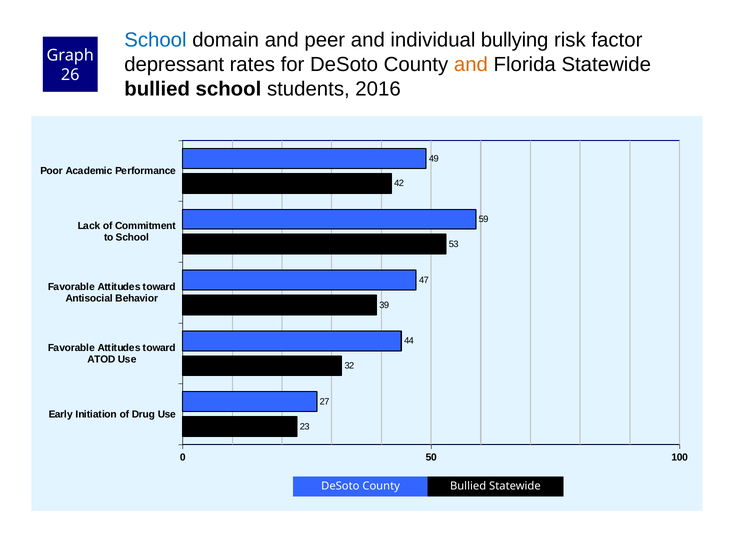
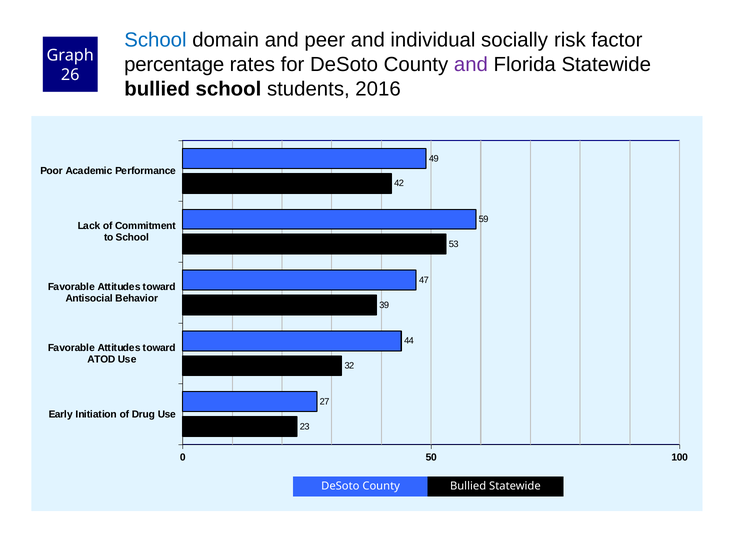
bullying: bullying -> socially
depressant: depressant -> percentage
and at (471, 64) colour: orange -> purple
